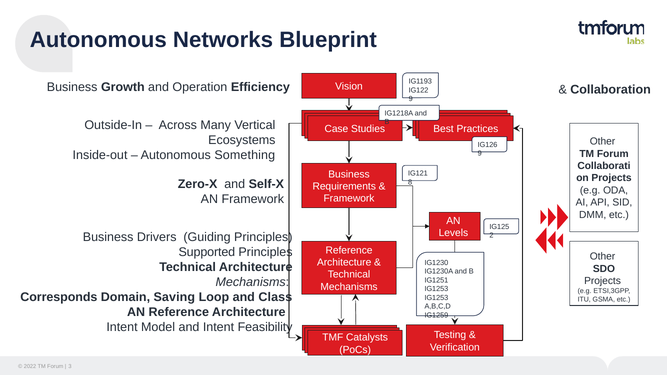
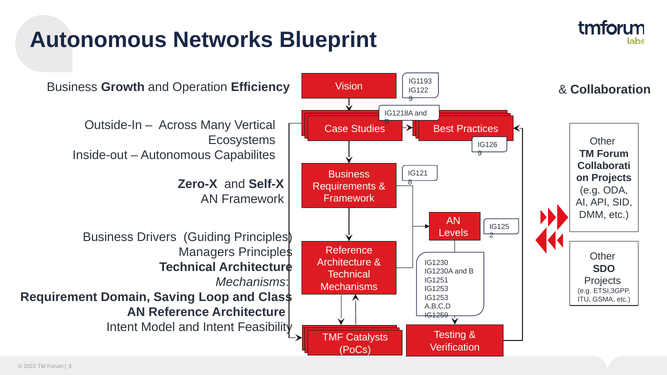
Something: Something -> Capabilites
Supported: Supported -> Managers
Corresponds: Corresponds -> Requirement
